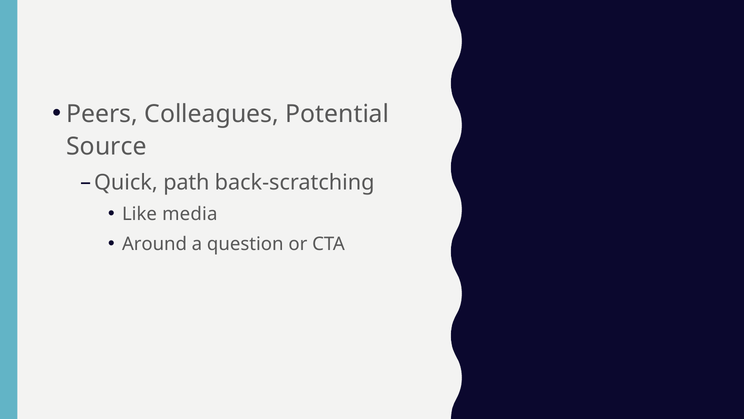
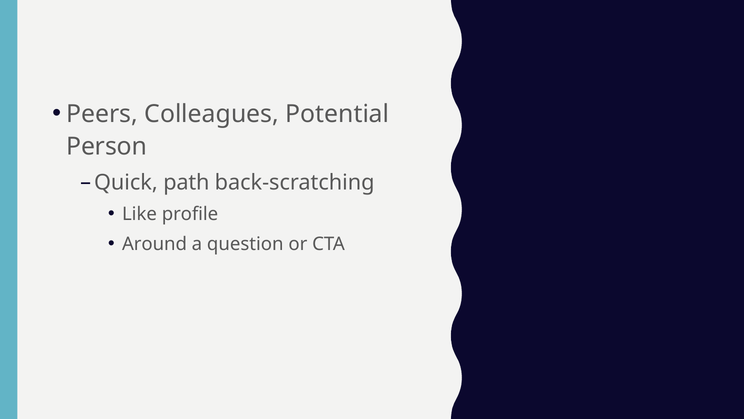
Source: Source -> Person
media: media -> profile
